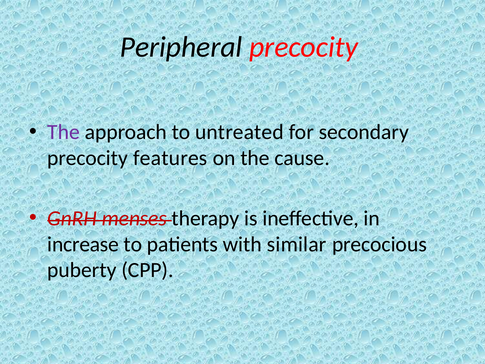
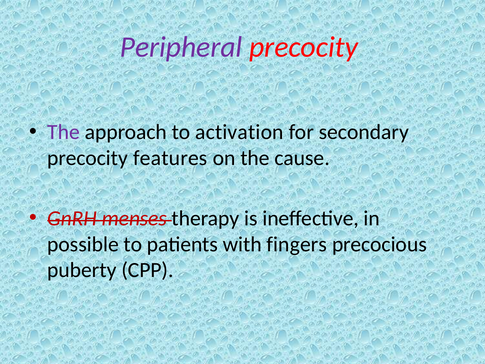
Peripheral colour: black -> purple
untreated: untreated -> activation
increase: increase -> possible
similar: similar -> fingers
